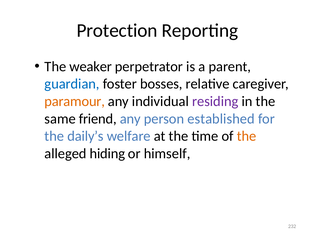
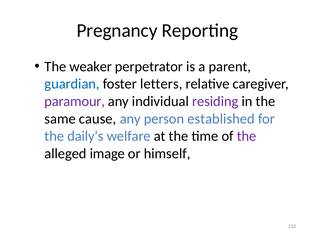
Protection: Protection -> Pregnancy
bosses: bosses -> letters
paramour colour: orange -> purple
friend: friend -> cause
the at (247, 136) colour: orange -> purple
hiding: hiding -> image
